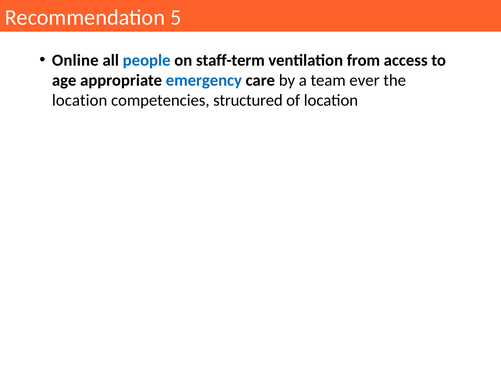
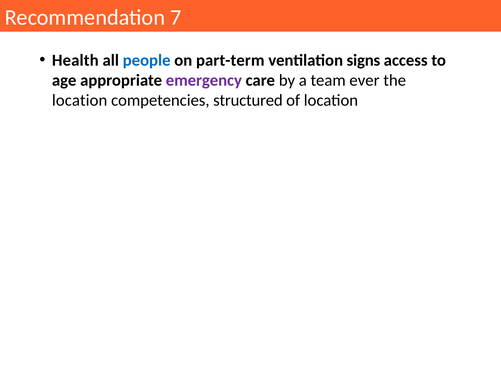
5: 5 -> 7
Online: Online -> Health
staff-term: staff-term -> part-term
from: from -> signs
emergency colour: blue -> purple
